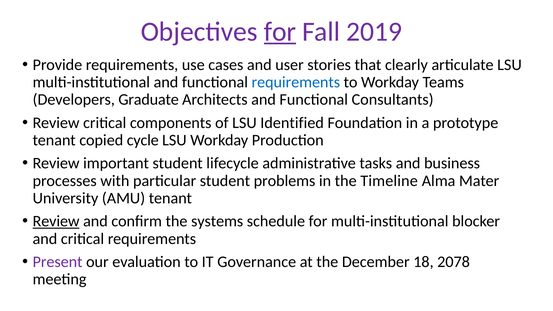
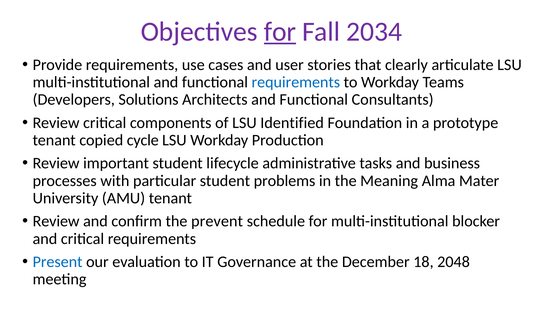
2019: 2019 -> 2034
Graduate: Graduate -> Solutions
Timeline: Timeline -> Meaning
Review at (56, 221) underline: present -> none
systems: systems -> prevent
Present colour: purple -> blue
2078: 2078 -> 2048
